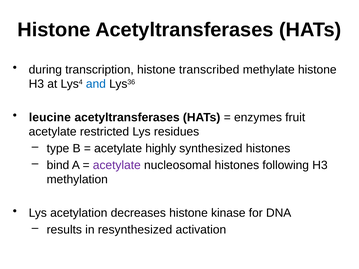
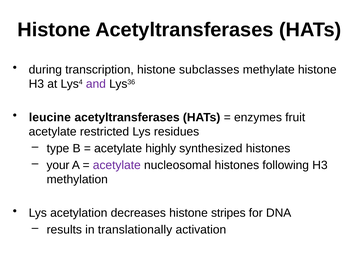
transcribed: transcribed -> subclasses
and colour: blue -> purple
bind: bind -> your
kinase: kinase -> stripes
resynthesized: resynthesized -> translationally
